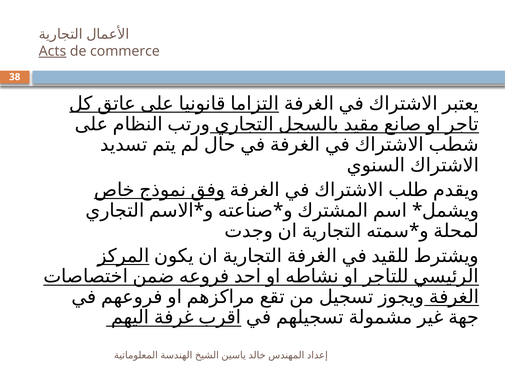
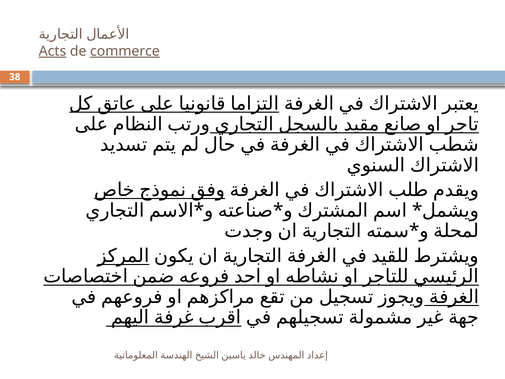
commerce underline: none -> present
